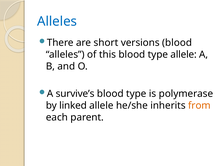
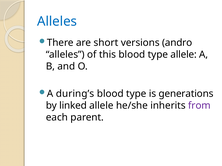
versions blood: blood -> andro
survive’s: survive’s -> during’s
polymerase: polymerase -> generations
from colour: orange -> purple
